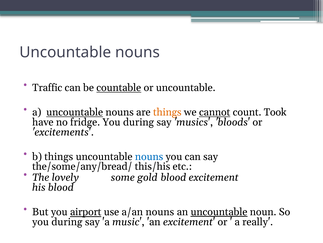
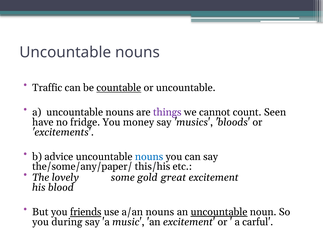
uncountable at (75, 112) underline: present -> none
things at (167, 112) colour: orange -> purple
cannot underline: present -> none
Took: Took -> Seen
during at (138, 122): during -> money
b things: things -> advice
the/some/any/bread/: the/some/any/bread/ -> the/some/any/paper/
gold blood: blood -> great
airport: airport -> friends
really: really -> carful
